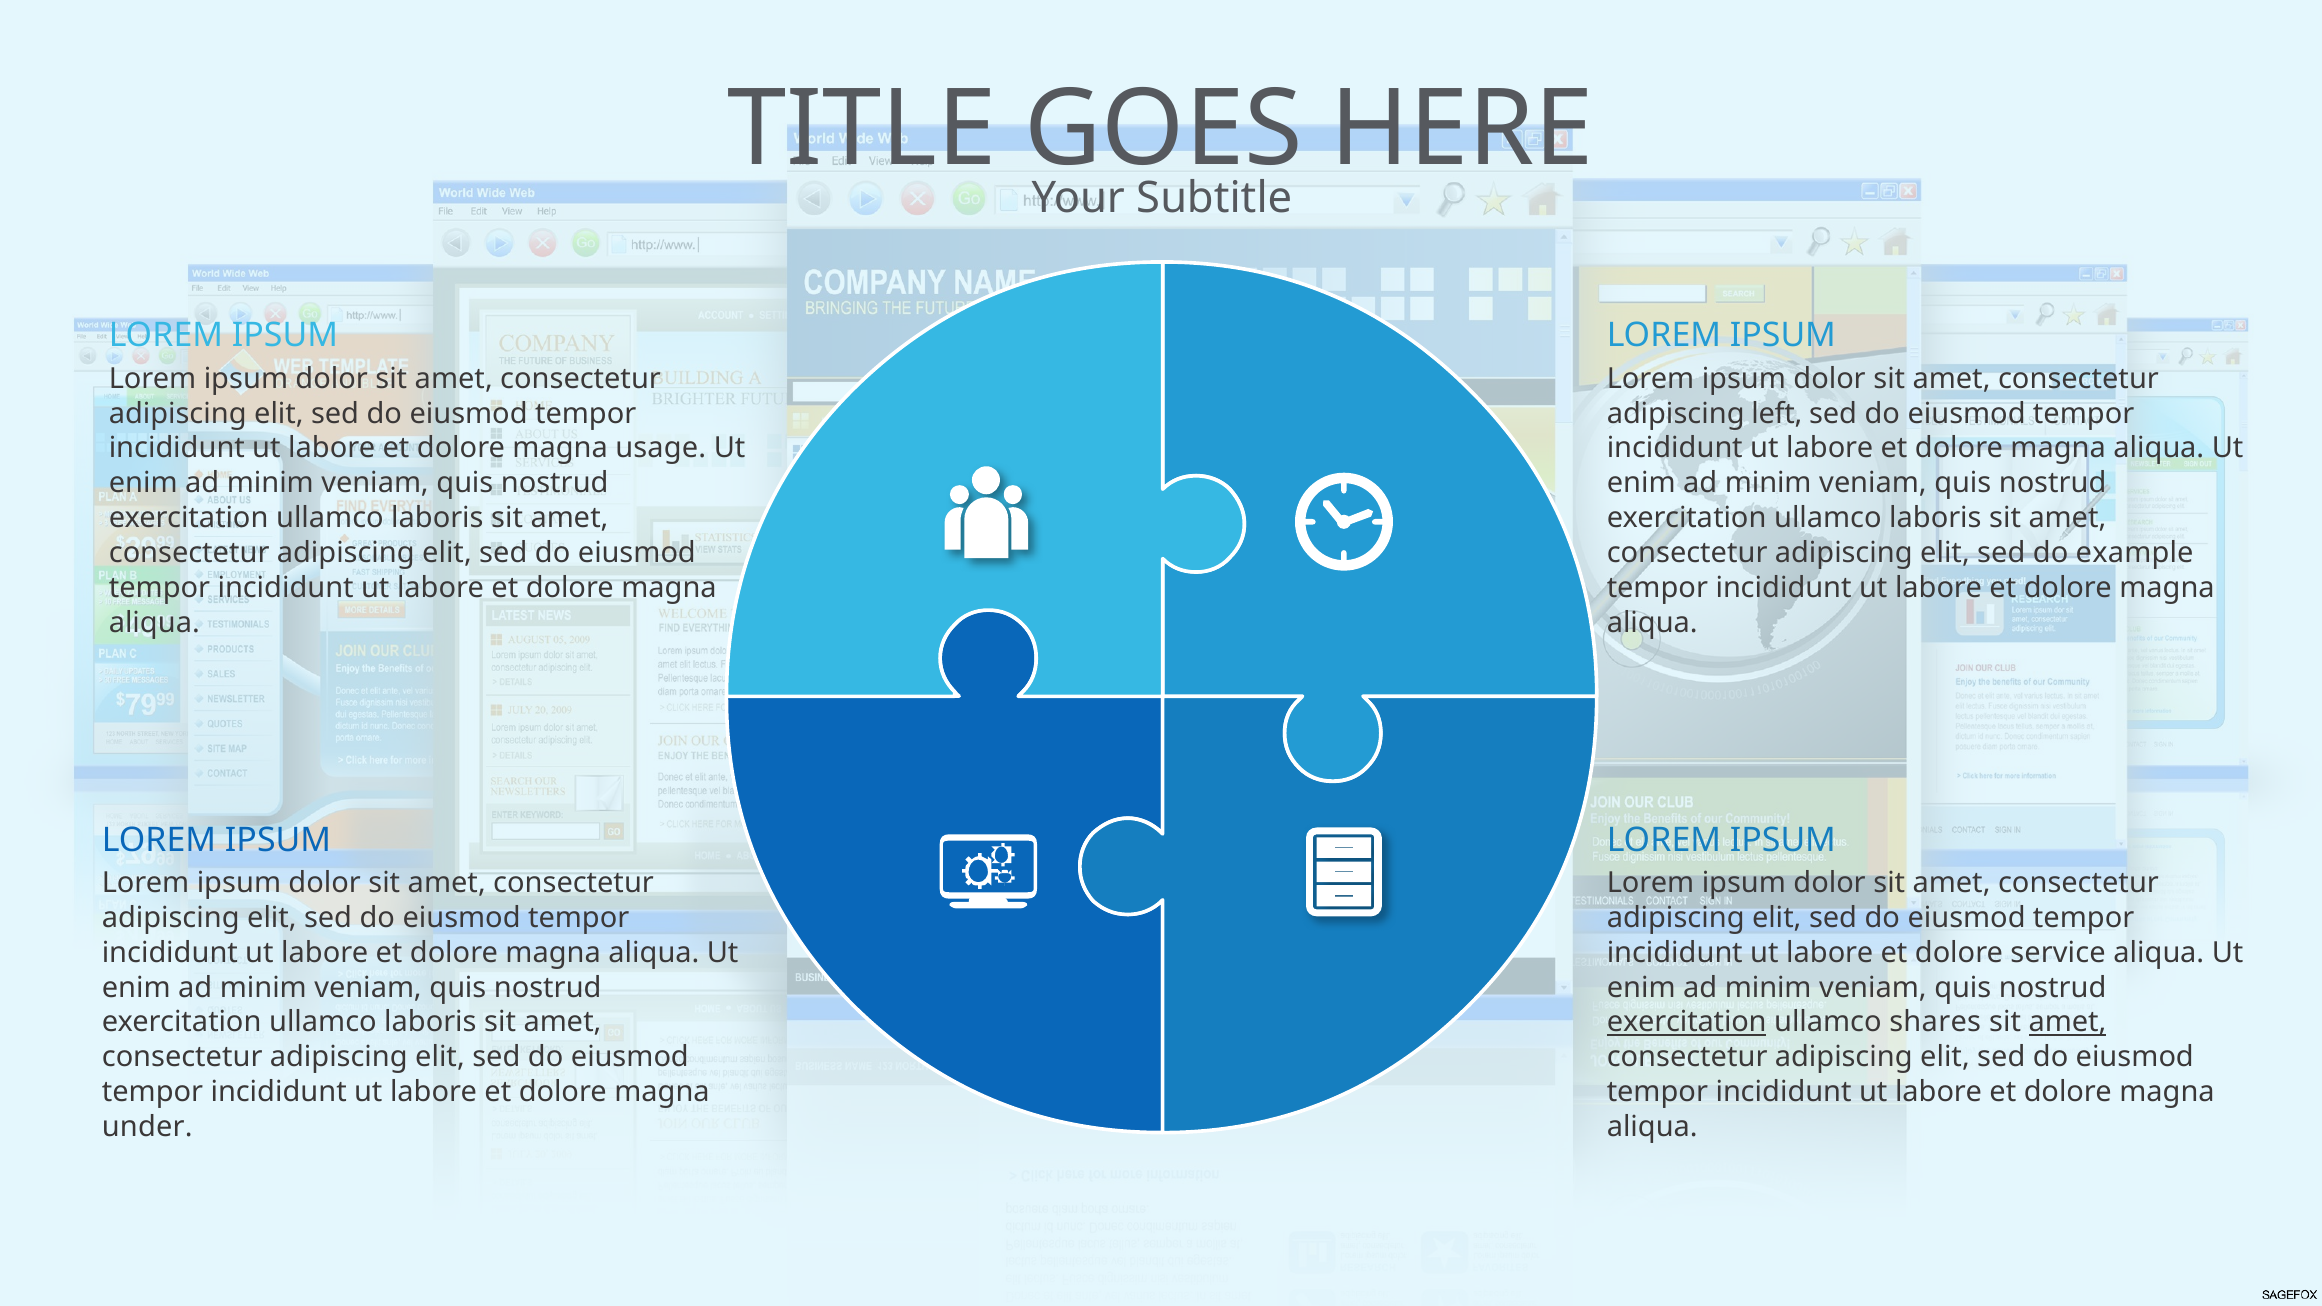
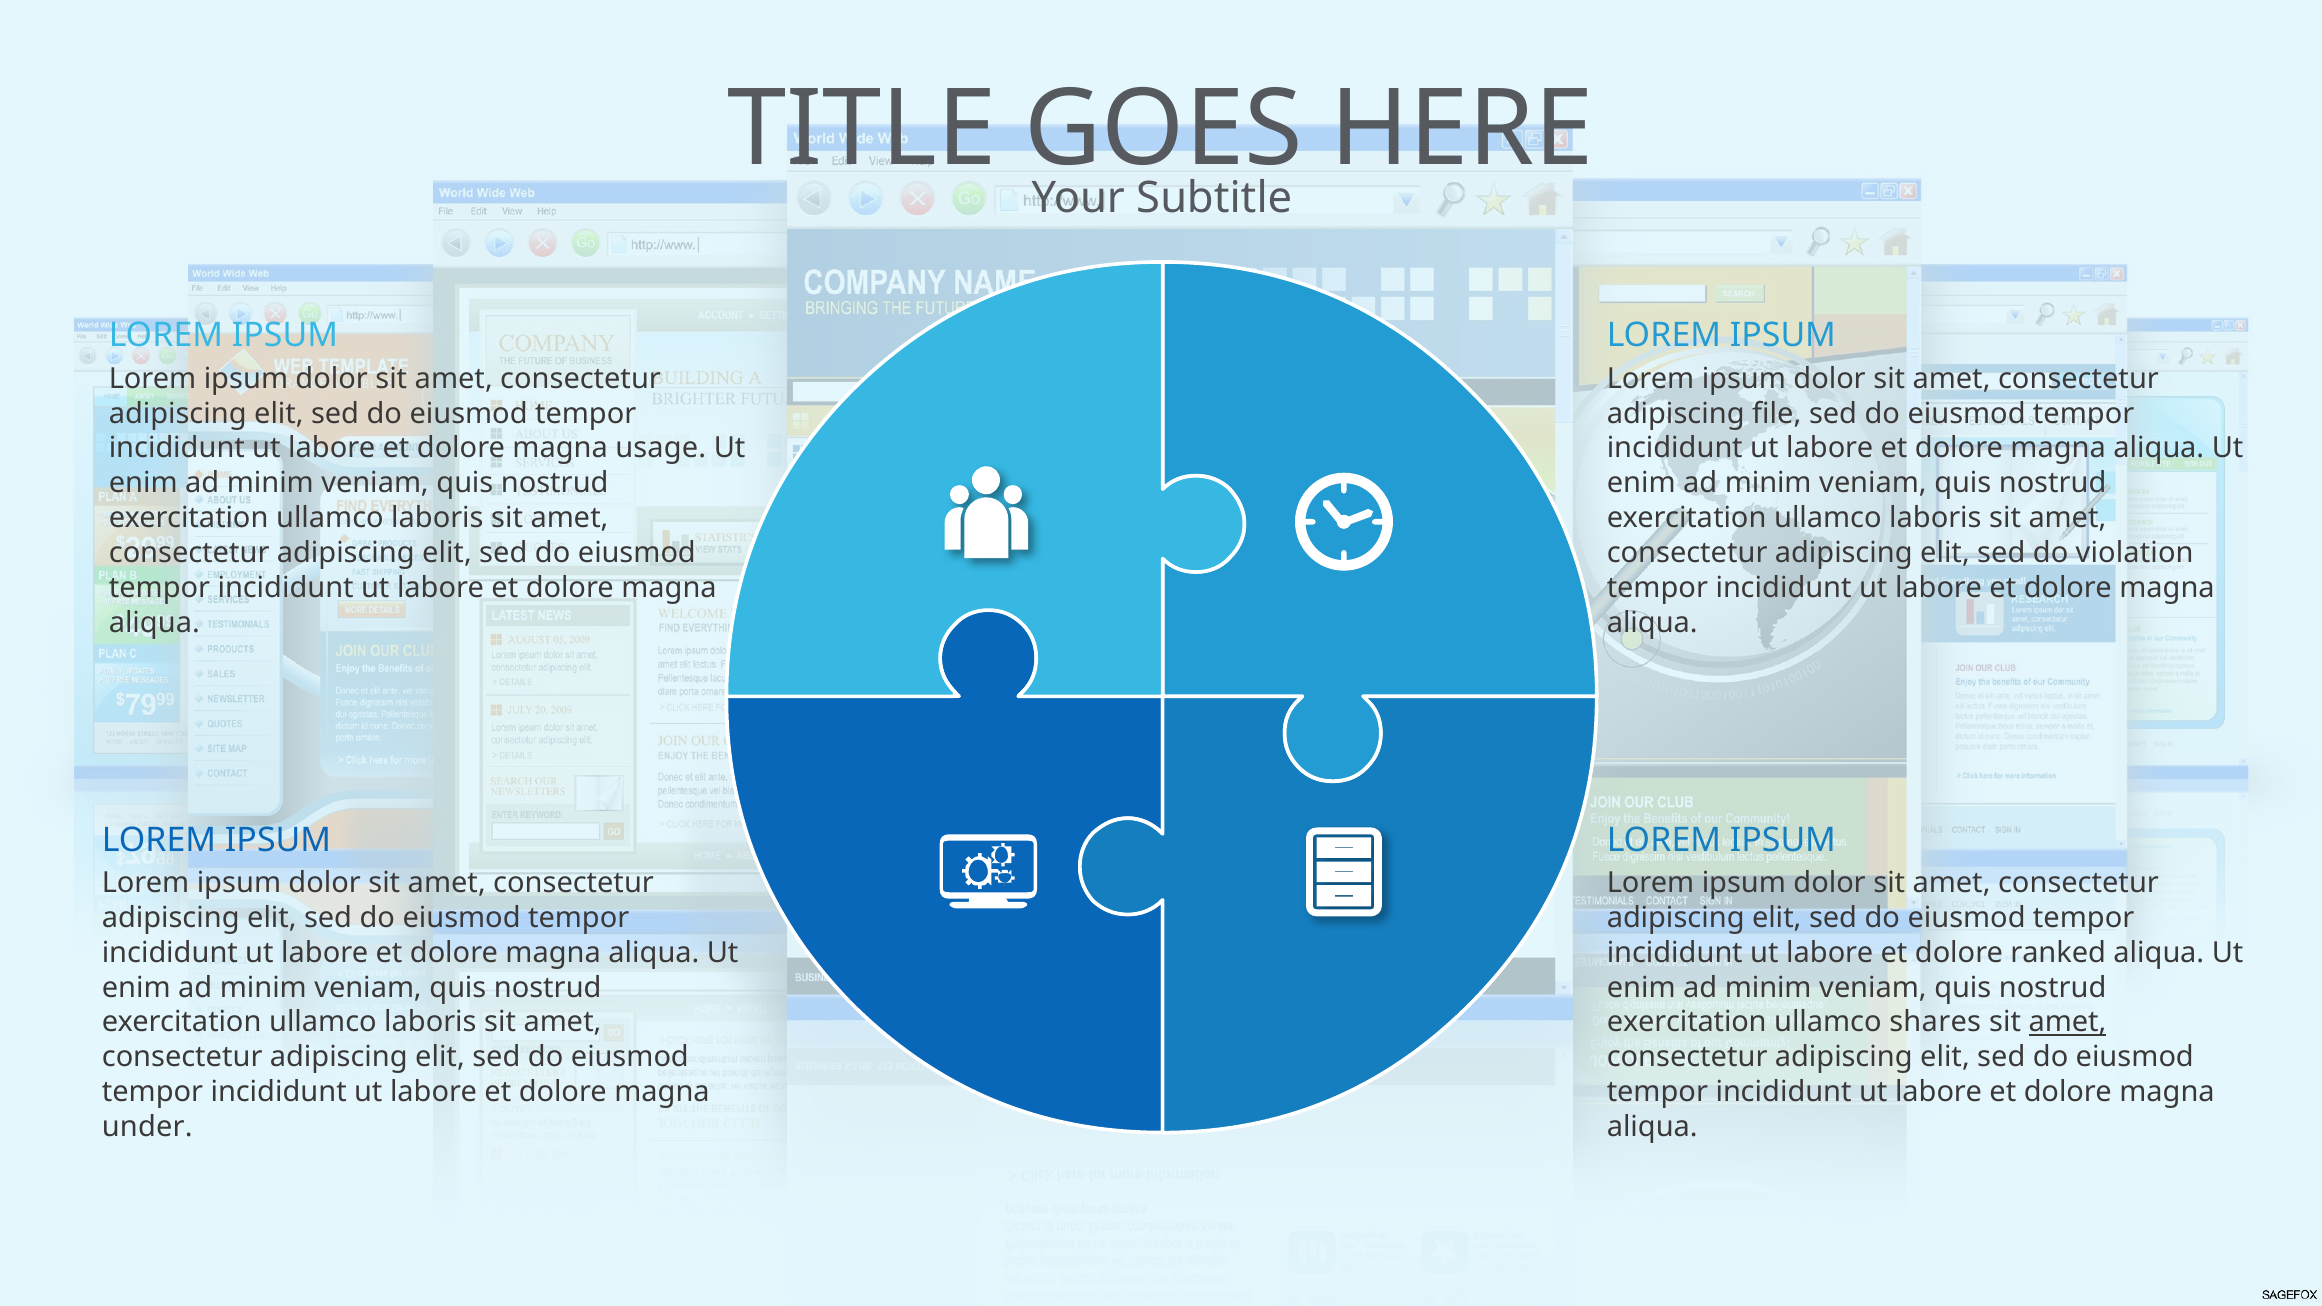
left: left -> file
example: example -> violation
service: service -> ranked
exercitation at (1687, 1022) underline: present -> none
